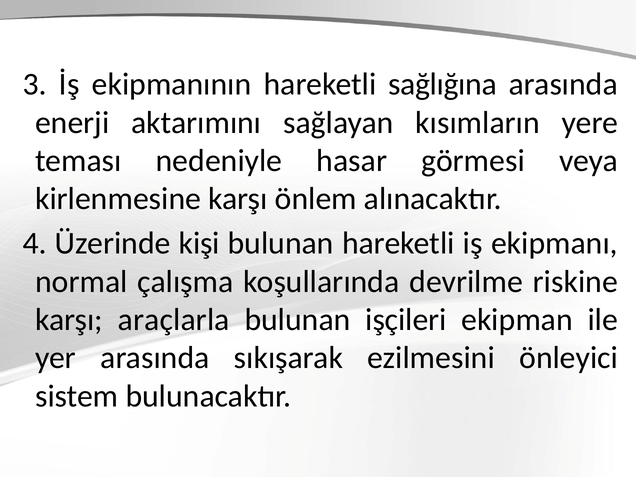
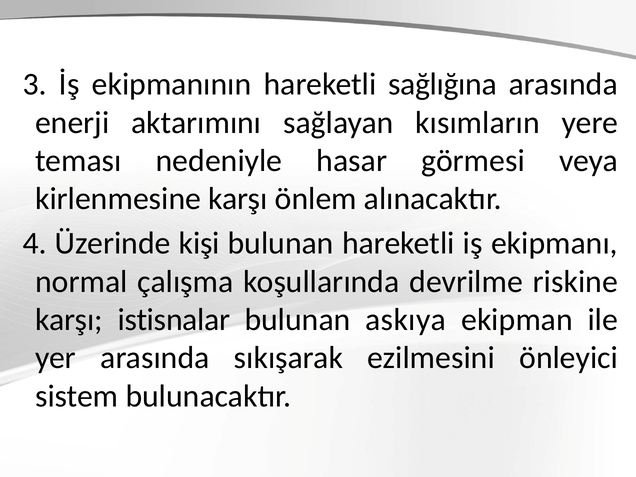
araçlarla: araçlarla -> istisnalar
işçileri: işçileri -> askıya
